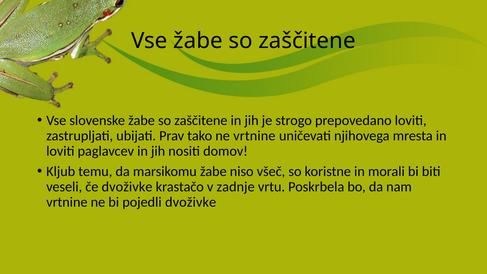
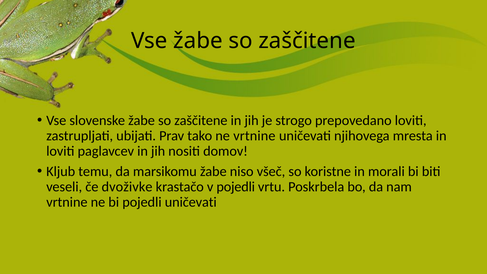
v zadnje: zadnje -> pojedli
pojedli dvoživke: dvoživke -> uničevati
